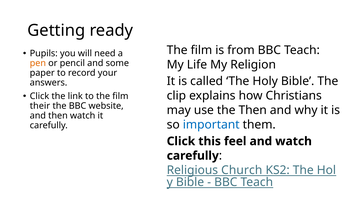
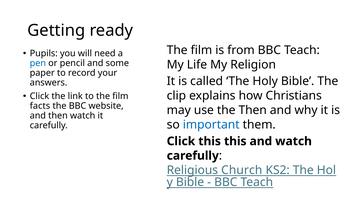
pen colour: orange -> blue
their: their -> facts
this feel: feel -> this
